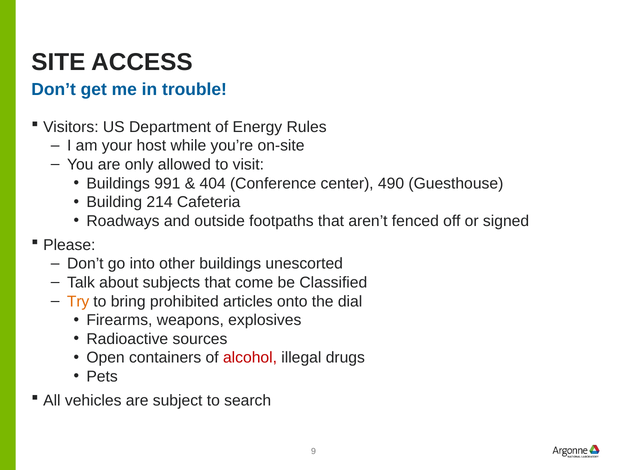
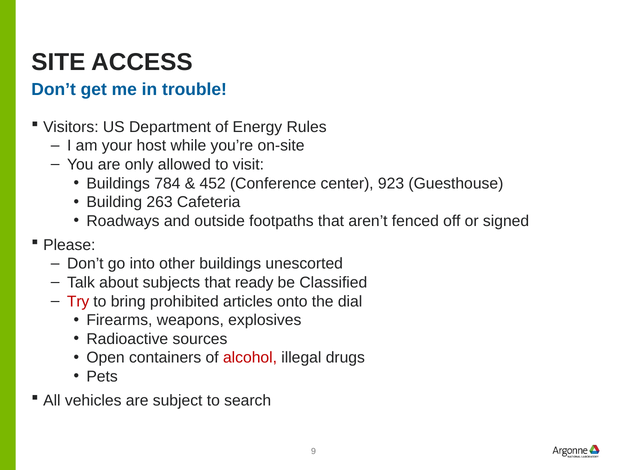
991: 991 -> 784
404: 404 -> 452
490: 490 -> 923
214: 214 -> 263
come: come -> ready
Try colour: orange -> red
